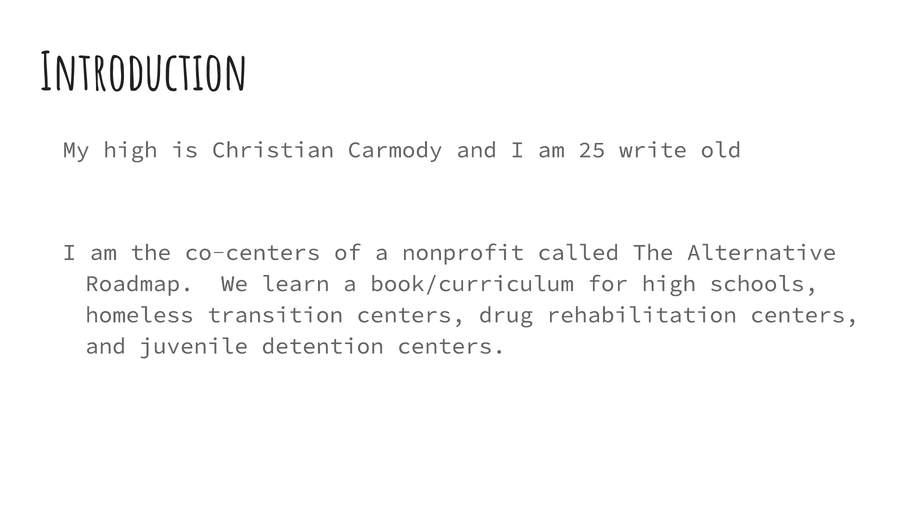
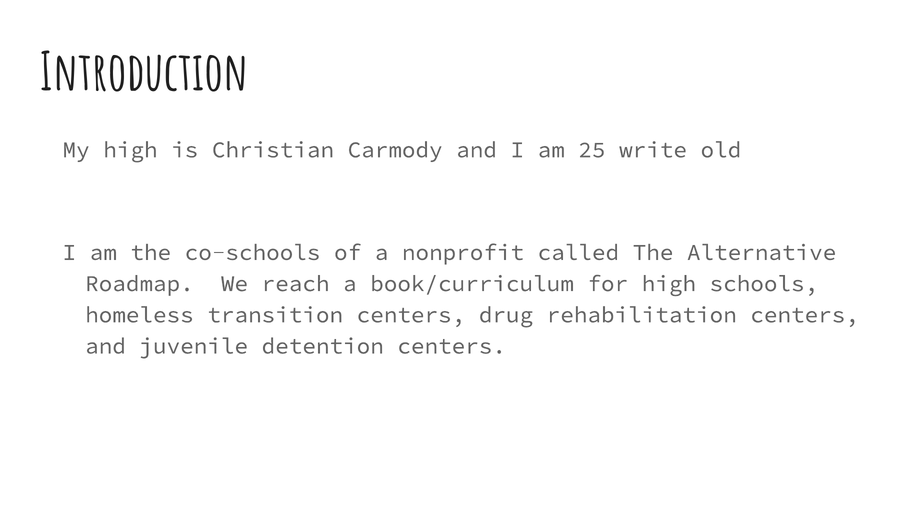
co-centers: co-centers -> co-schools
learn: learn -> reach
